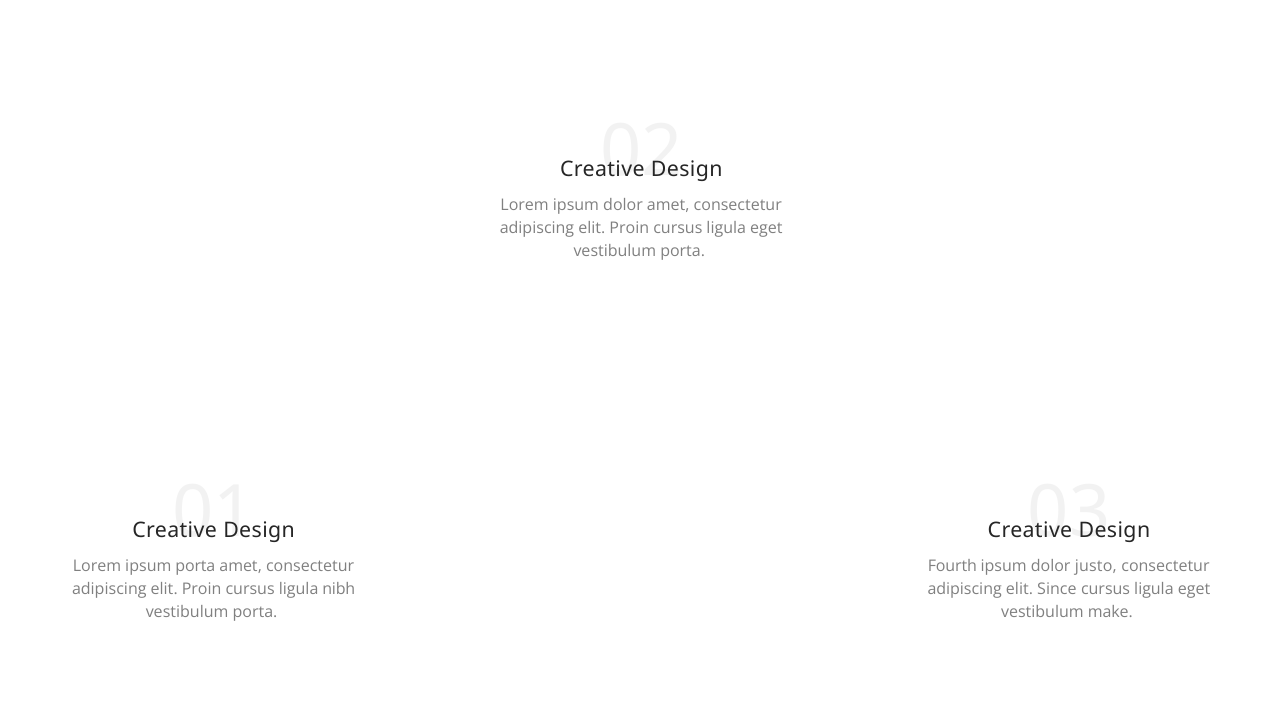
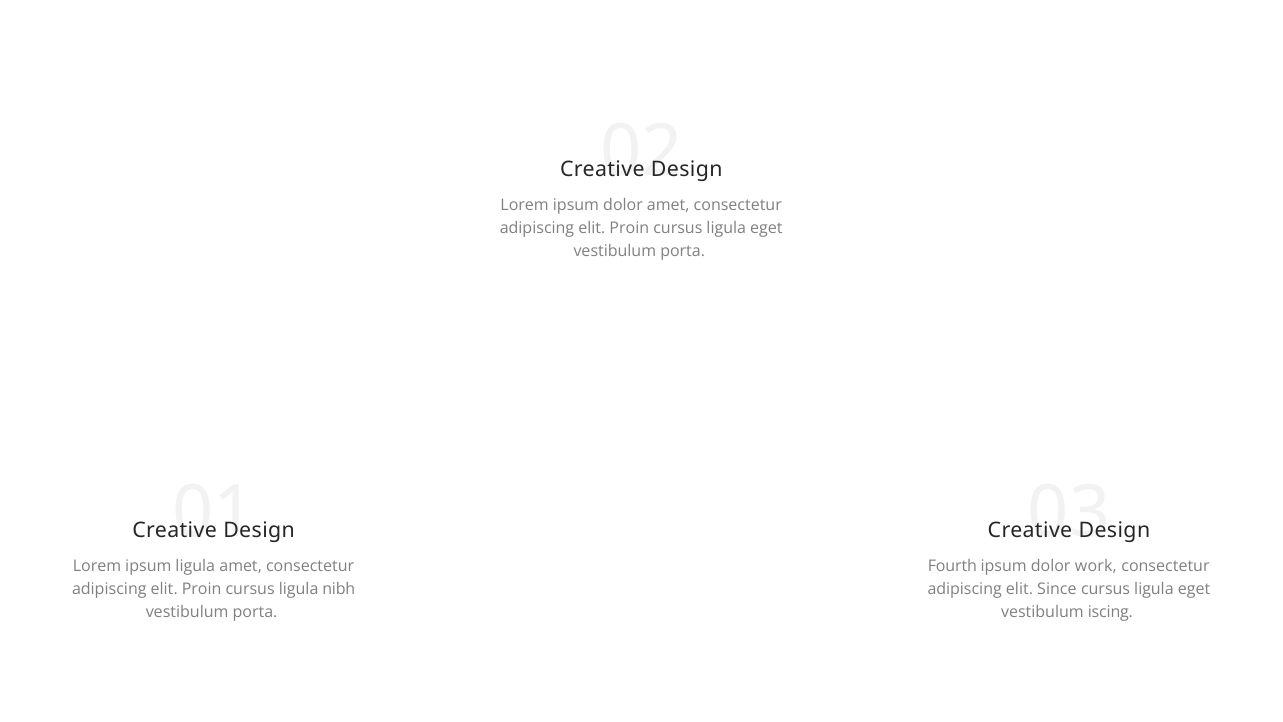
ipsum porta: porta -> ligula
justo: justo -> work
make: make -> iscing
